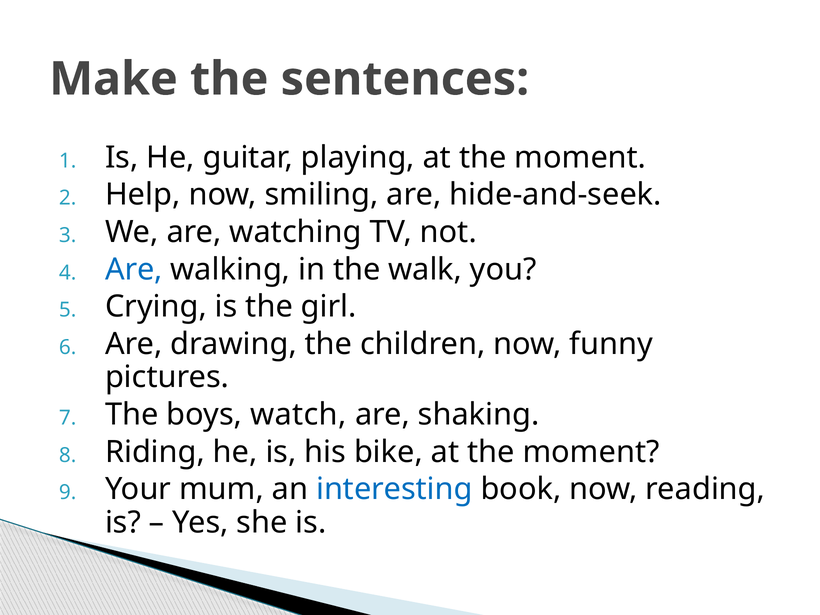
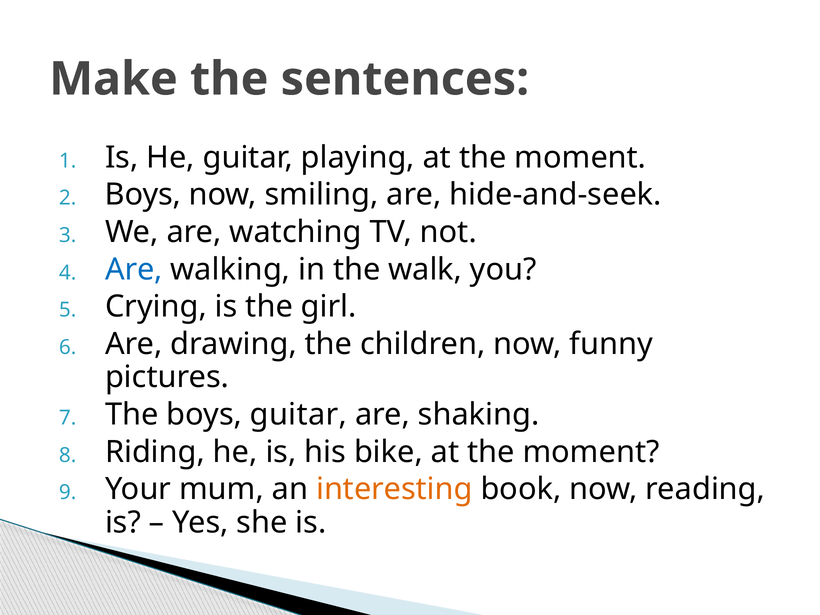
Help at (143, 195): Help -> Boys
boys watch: watch -> guitar
interesting colour: blue -> orange
